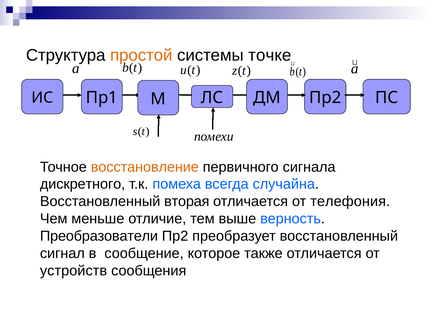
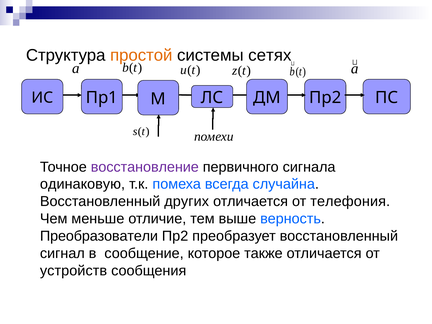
точке: точке -> сетях
восстановление colour: orange -> purple
дискретного: дискретного -> одинаковую
вторая: вторая -> других
